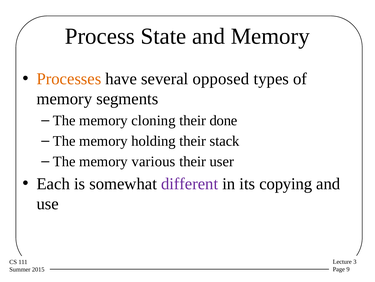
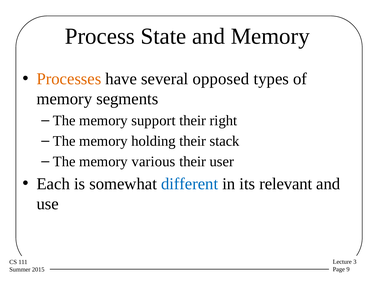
cloning: cloning -> support
done: done -> right
different colour: purple -> blue
copying: copying -> relevant
